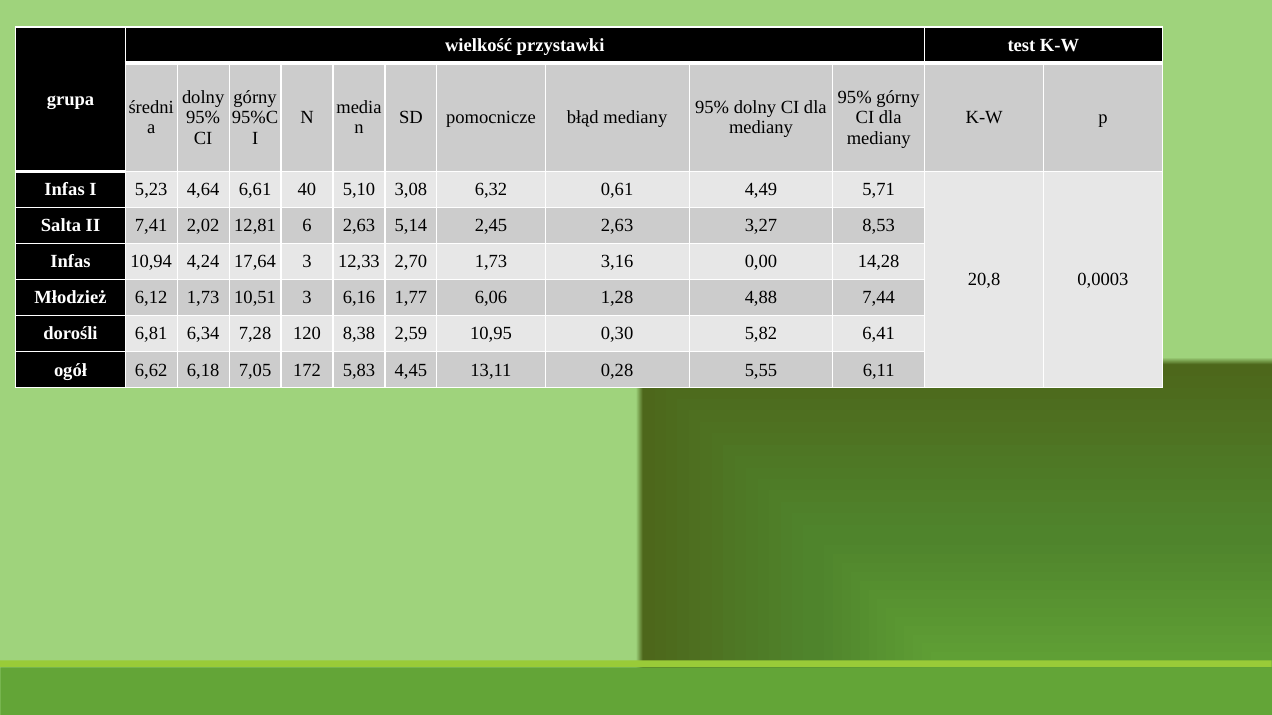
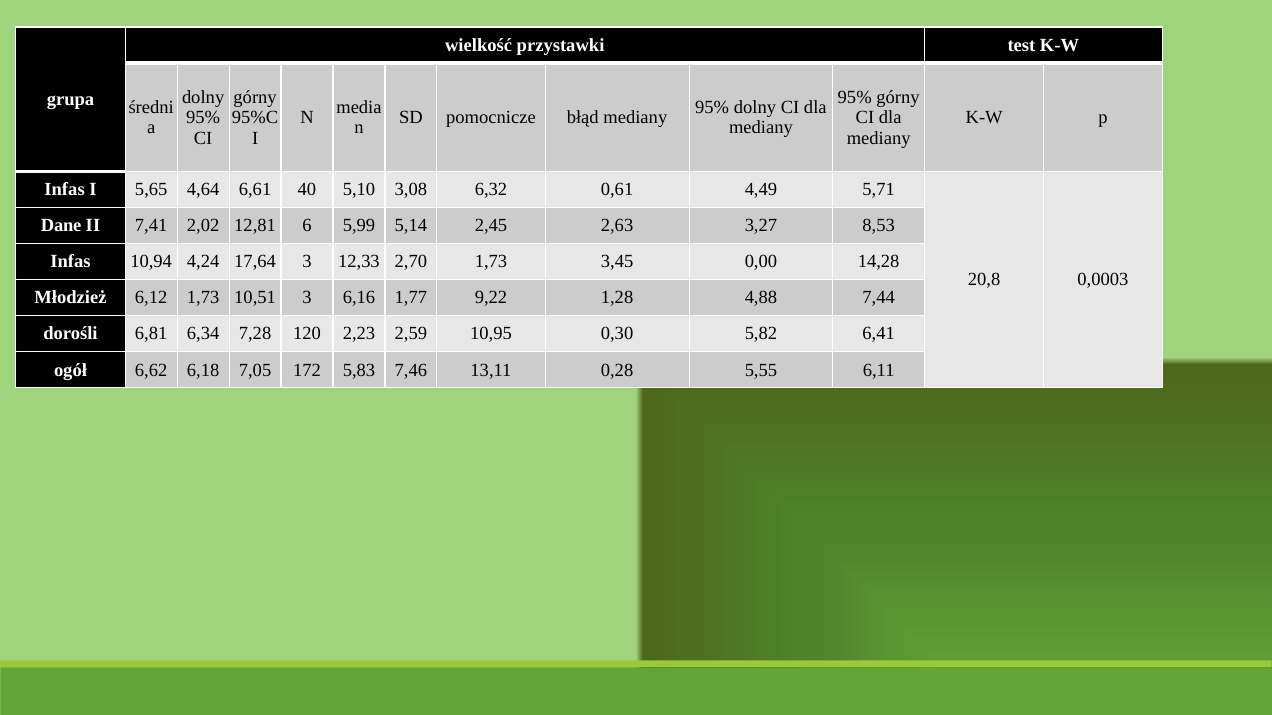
5,23: 5,23 -> 5,65
Salta: Salta -> Dane
6 2,63: 2,63 -> 5,99
3,16: 3,16 -> 3,45
6,06: 6,06 -> 9,22
8,38: 8,38 -> 2,23
4,45: 4,45 -> 7,46
